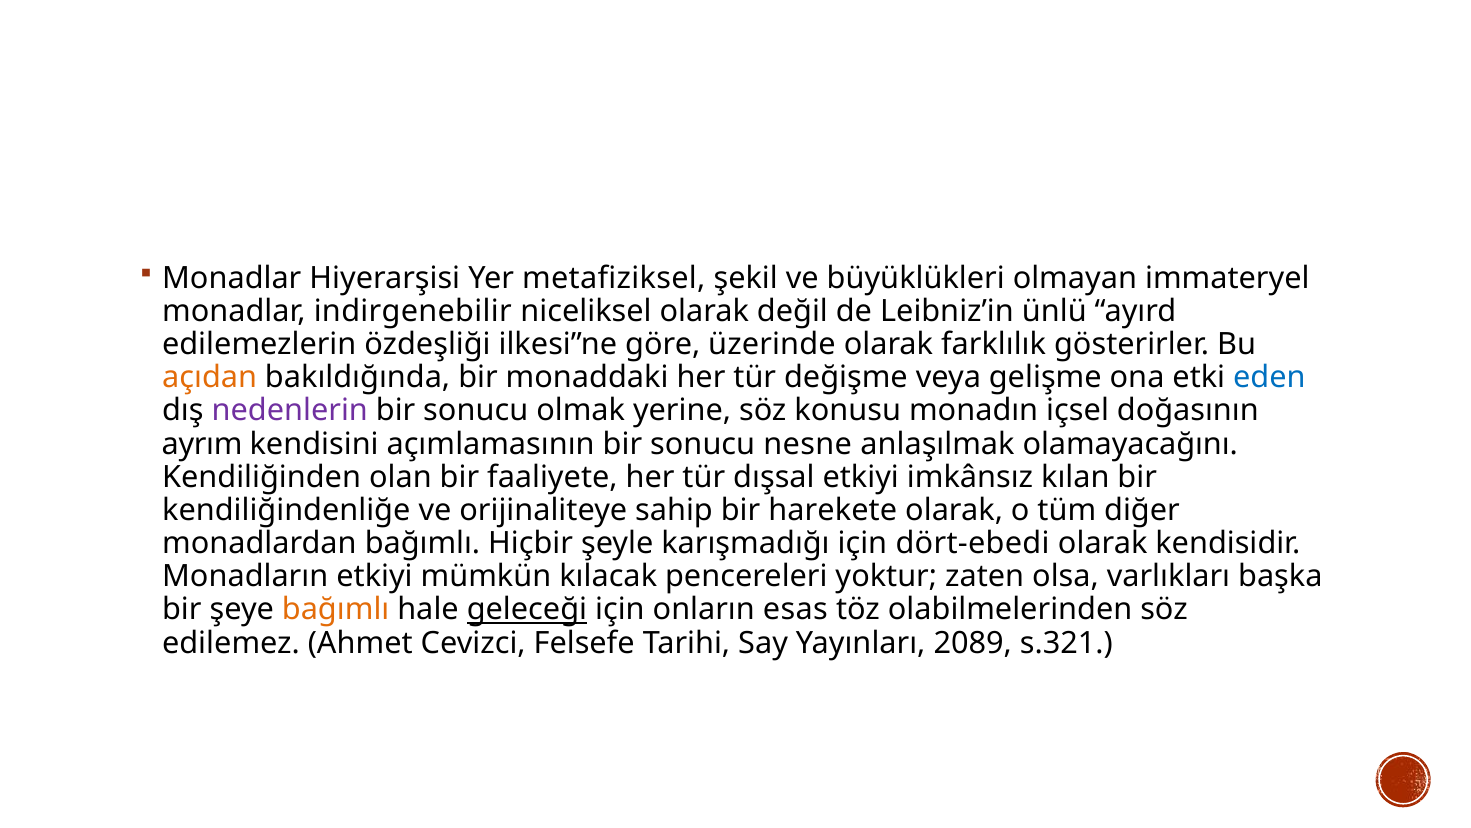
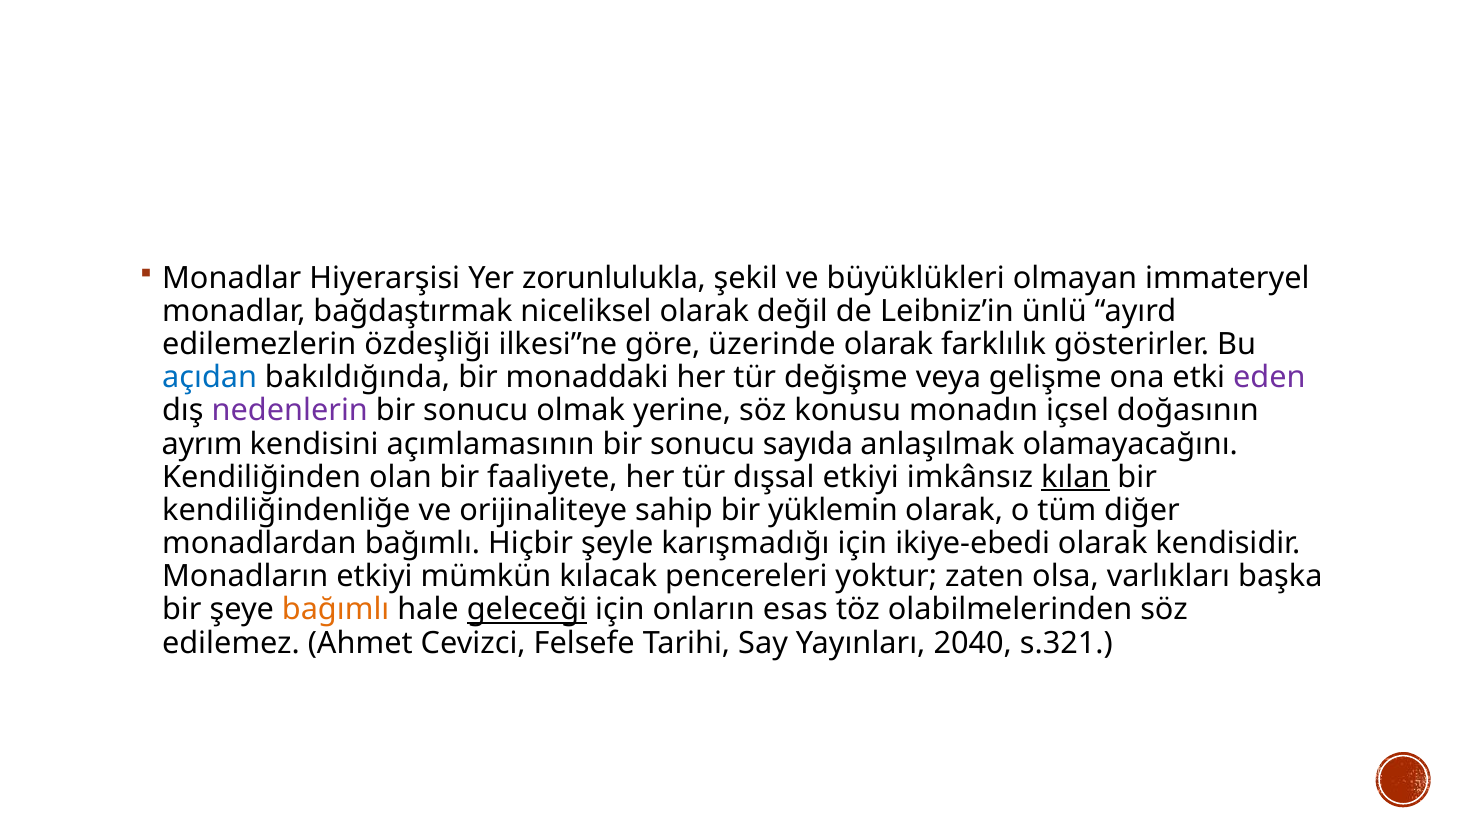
metafiziksel: metafiziksel -> zorunlulukla
indirgenebilir: indirgenebilir -> bağdaştırmak
açıdan colour: orange -> blue
eden colour: blue -> purple
nesne: nesne -> sayıda
kılan underline: none -> present
harekete: harekete -> yüklemin
dört-ebedi: dört-ebedi -> ikiye-ebedi
2089: 2089 -> 2040
